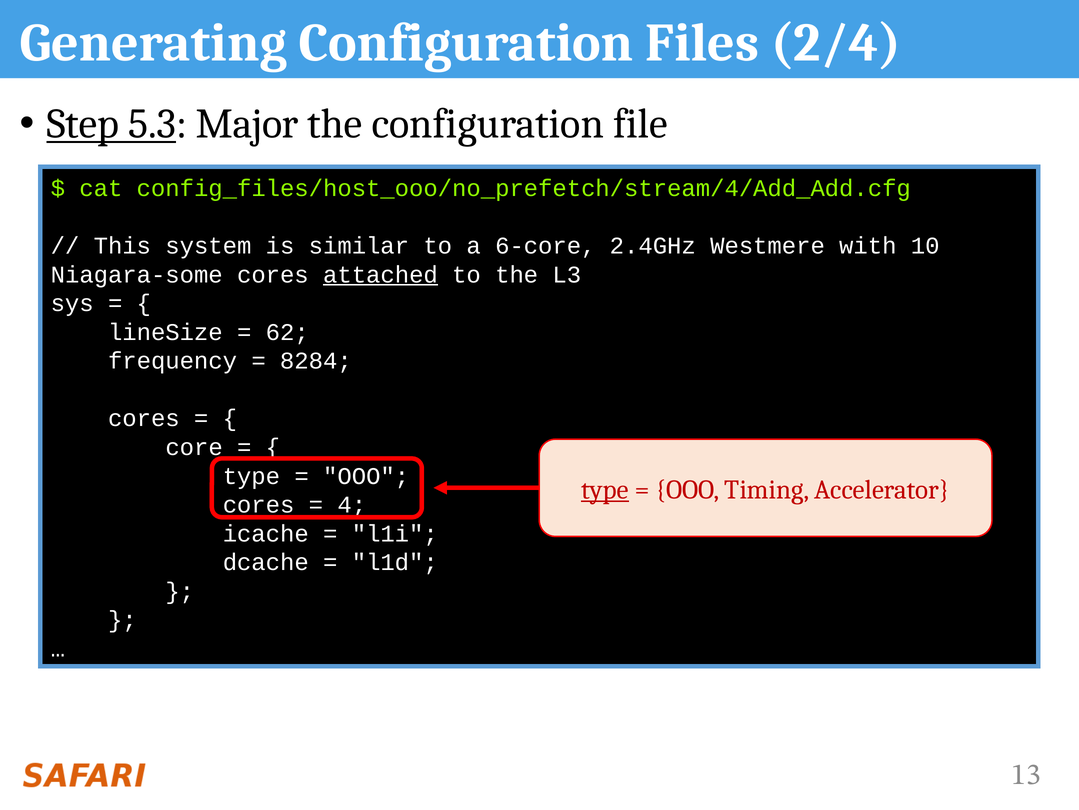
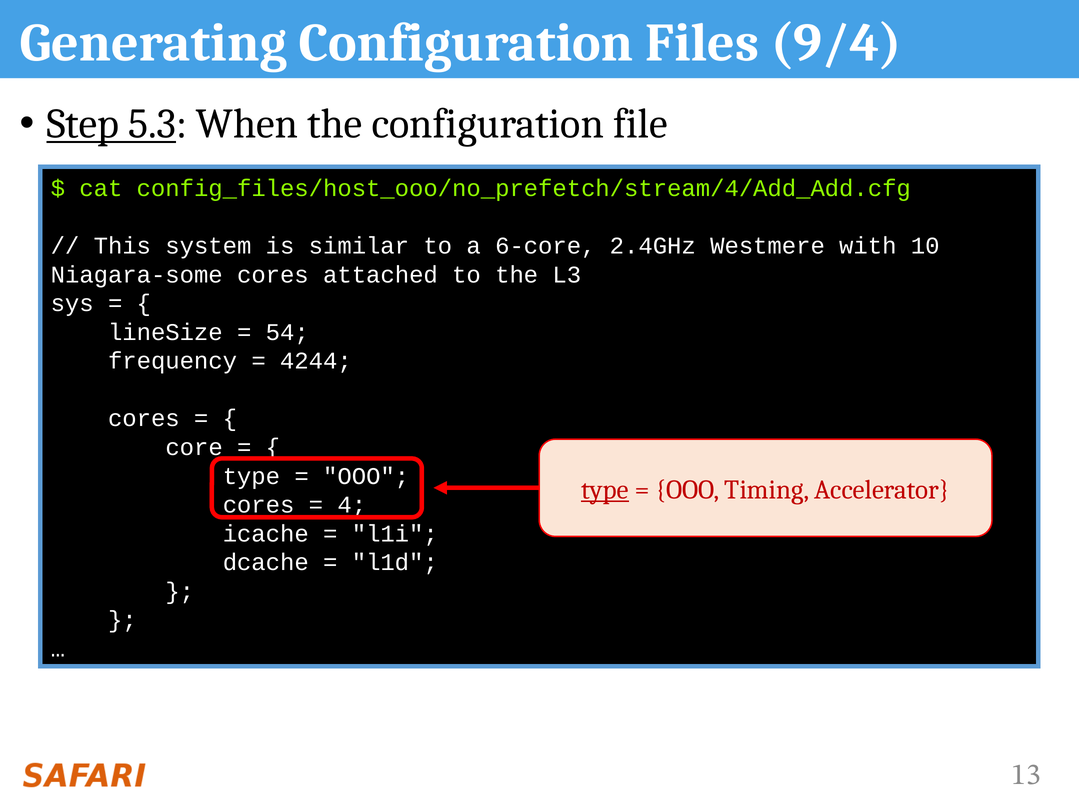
2/4: 2/4 -> 9/4
Major: Major -> When
attached underline: present -> none
62: 62 -> 54
8284: 8284 -> 4244
